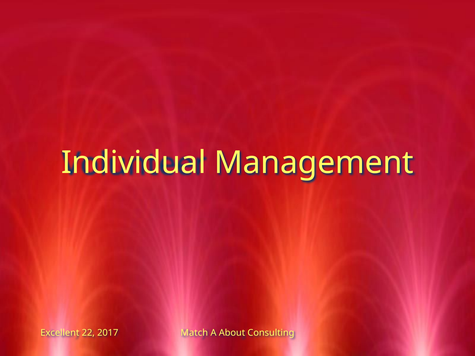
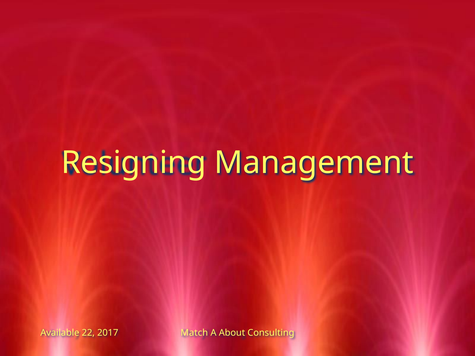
Individual: Individual -> Resigning
Excellent: Excellent -> Available
